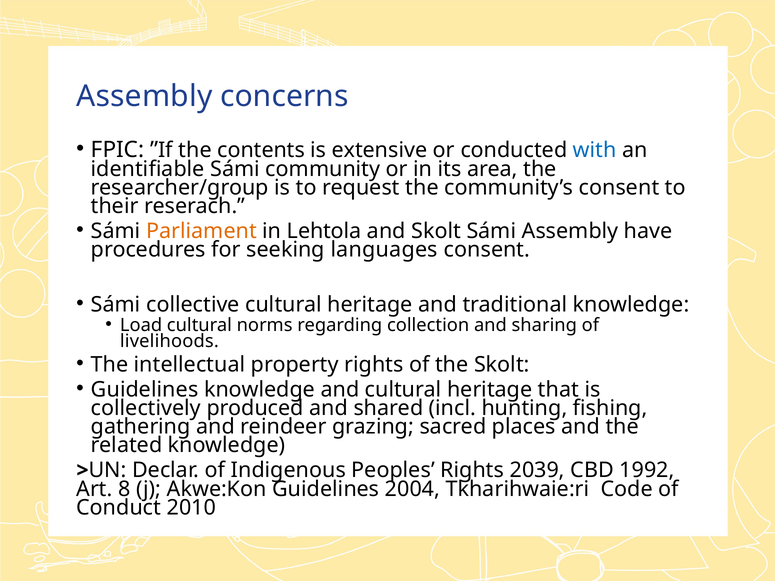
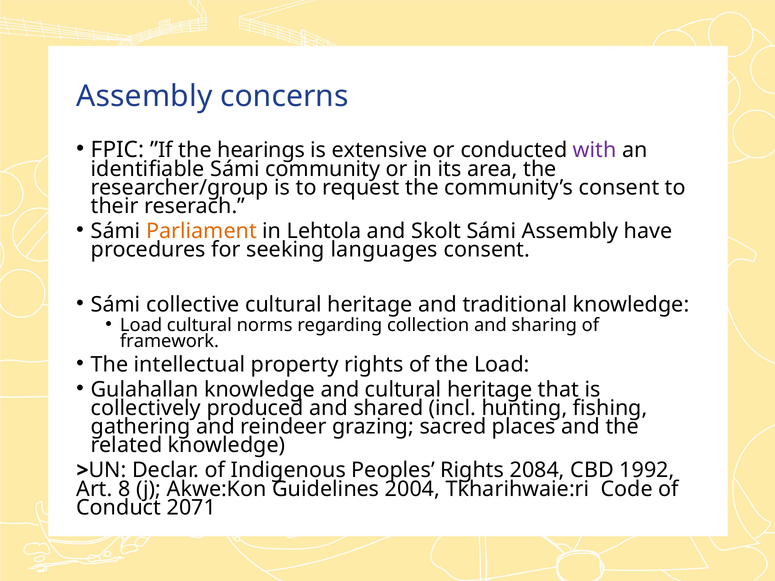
contents: contents -> hearings
with colour: blue -> purple
livelihoods: livelihoods -> framework
the Skolt: Skolt -> Load
Guidelines at (145, 390): Guidelines -> Gulahallan
2039: 2039 -> 2084
2010: 2010 -> 2071
